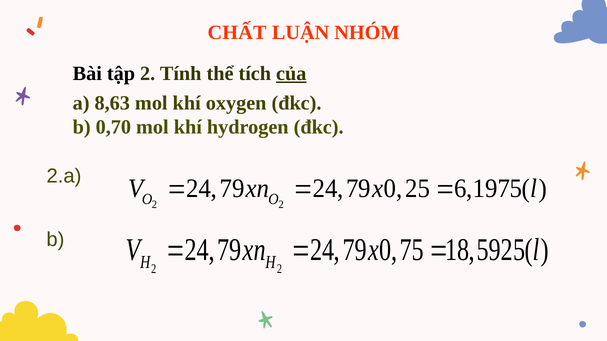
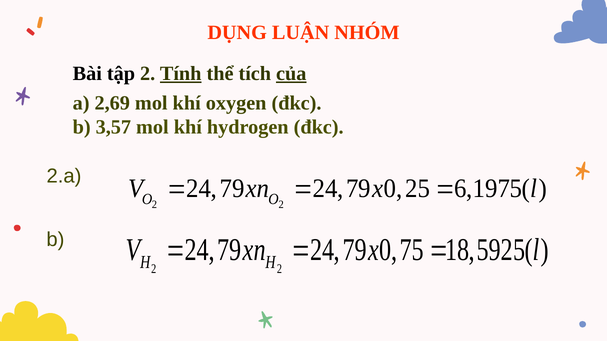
CHẤT: CHẤT -> DỤNG
Tính underline: none -> present
8,63: 8,63 -> 2,69
0,70: 0,70 -> 3,57
